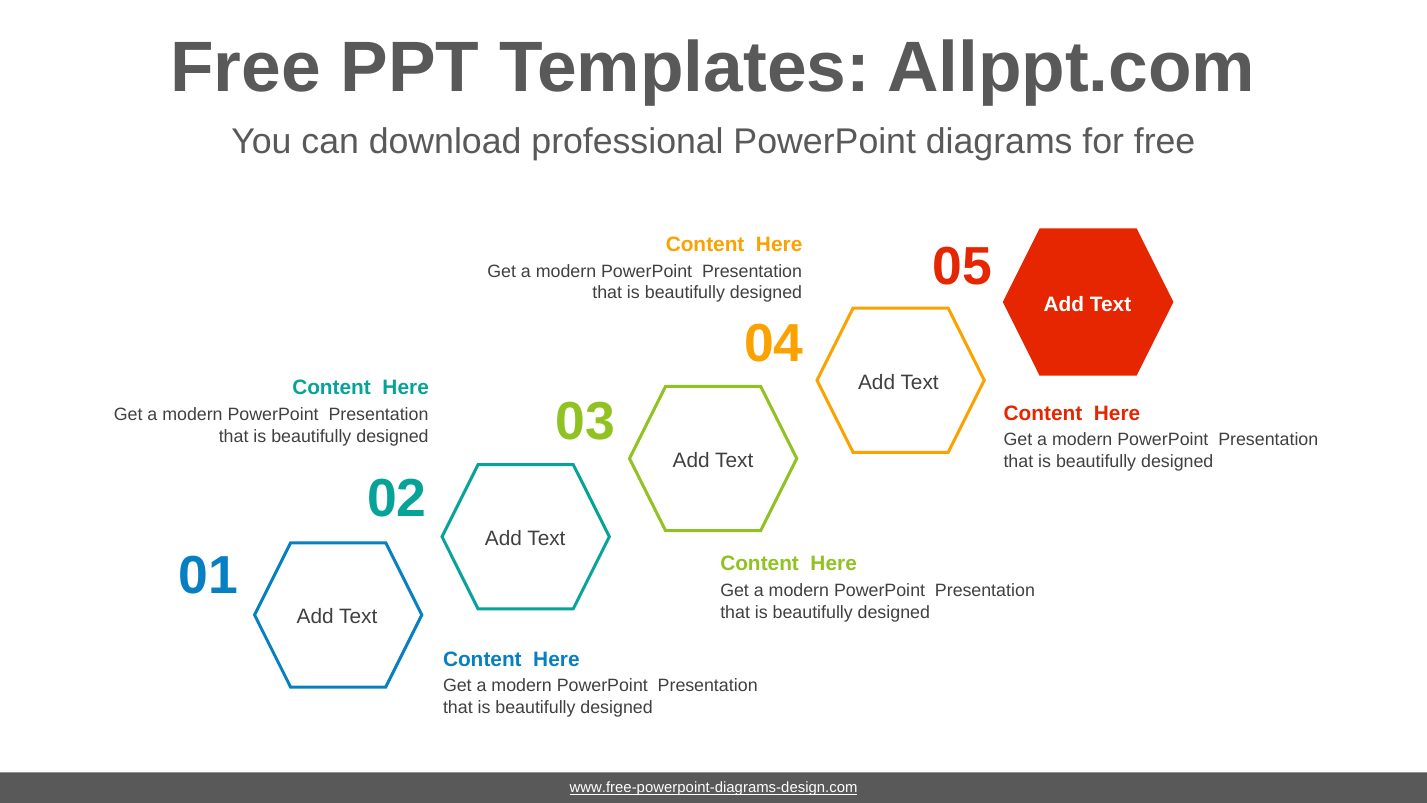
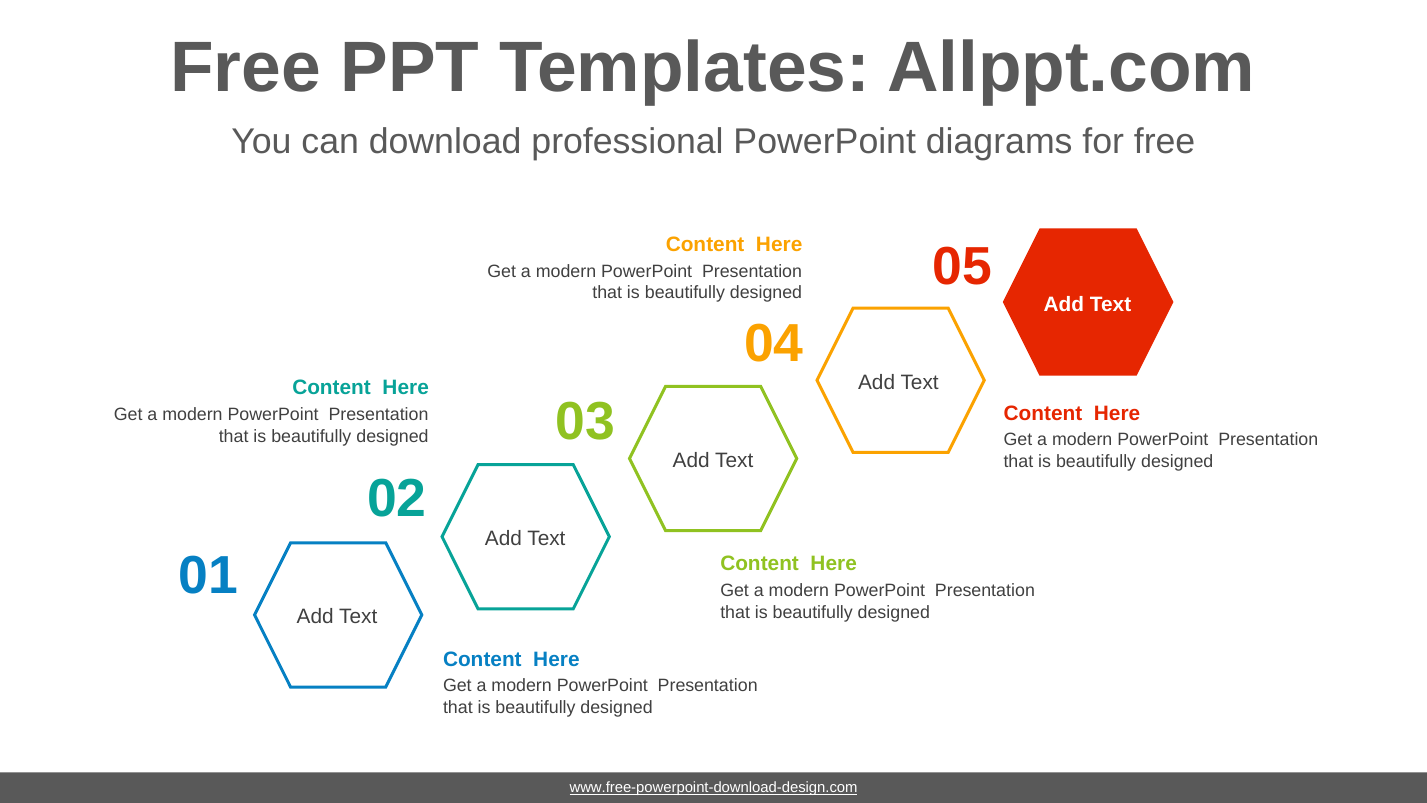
www.free-powerpoint-diagrams-design.com: www.free-powerpoint-diagrams-design.com -> www.free-powerpoint-download-design.com
